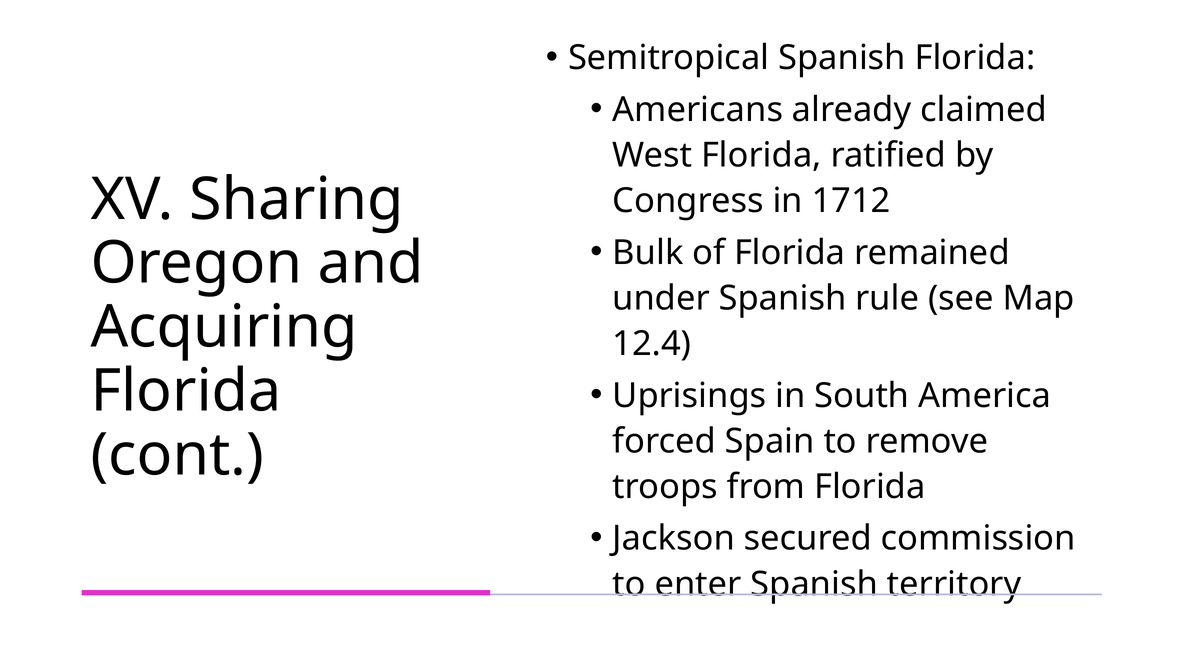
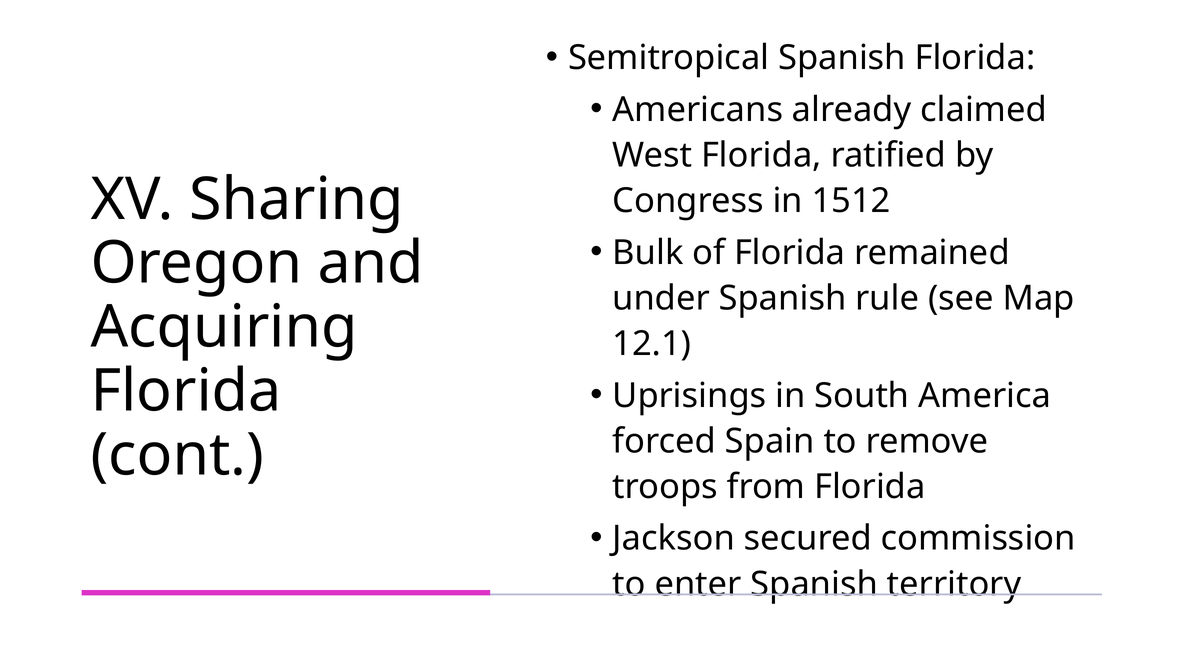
1712: 1712 -> 1512
12.4: 12.4 -> 12.1
